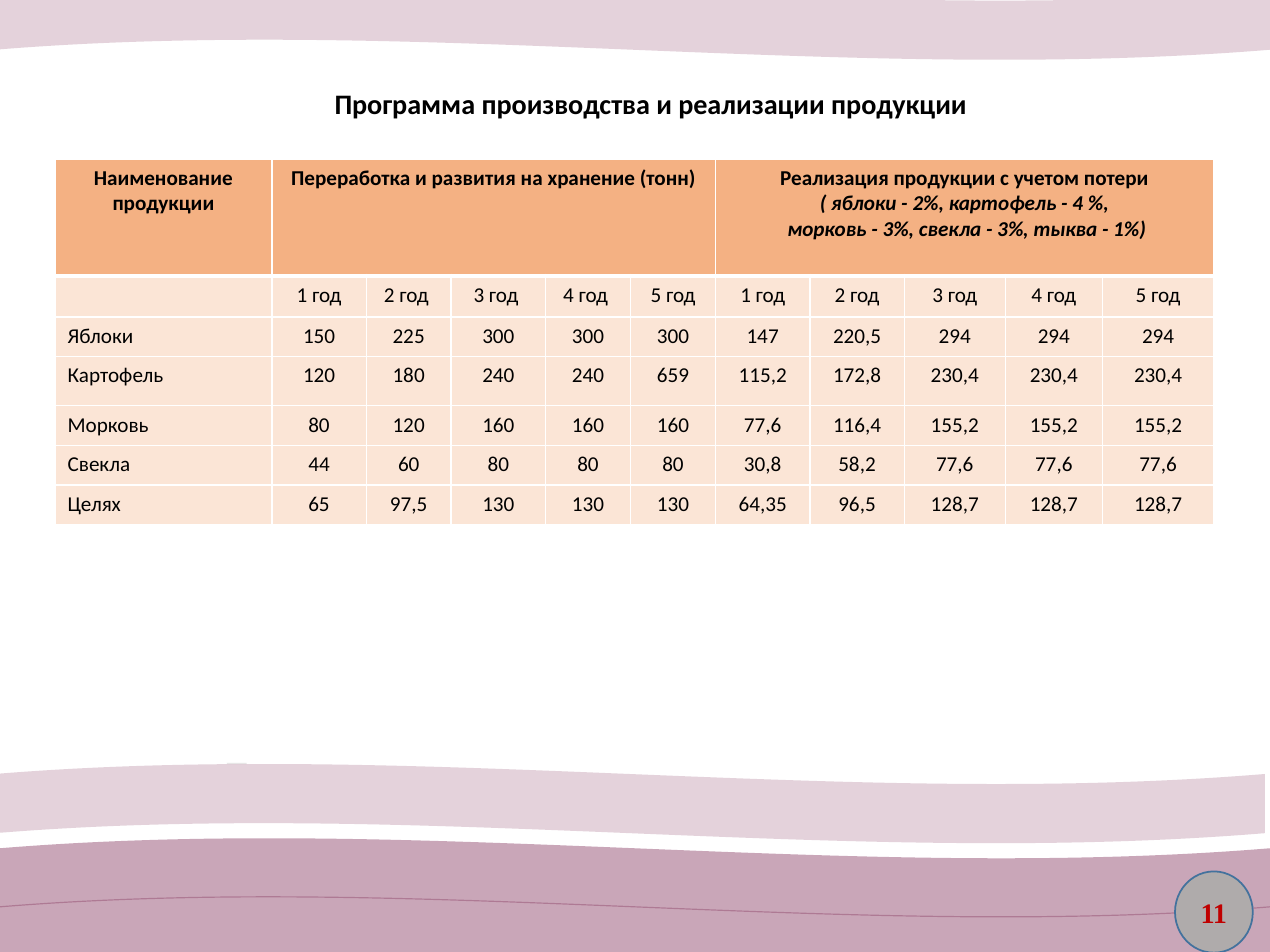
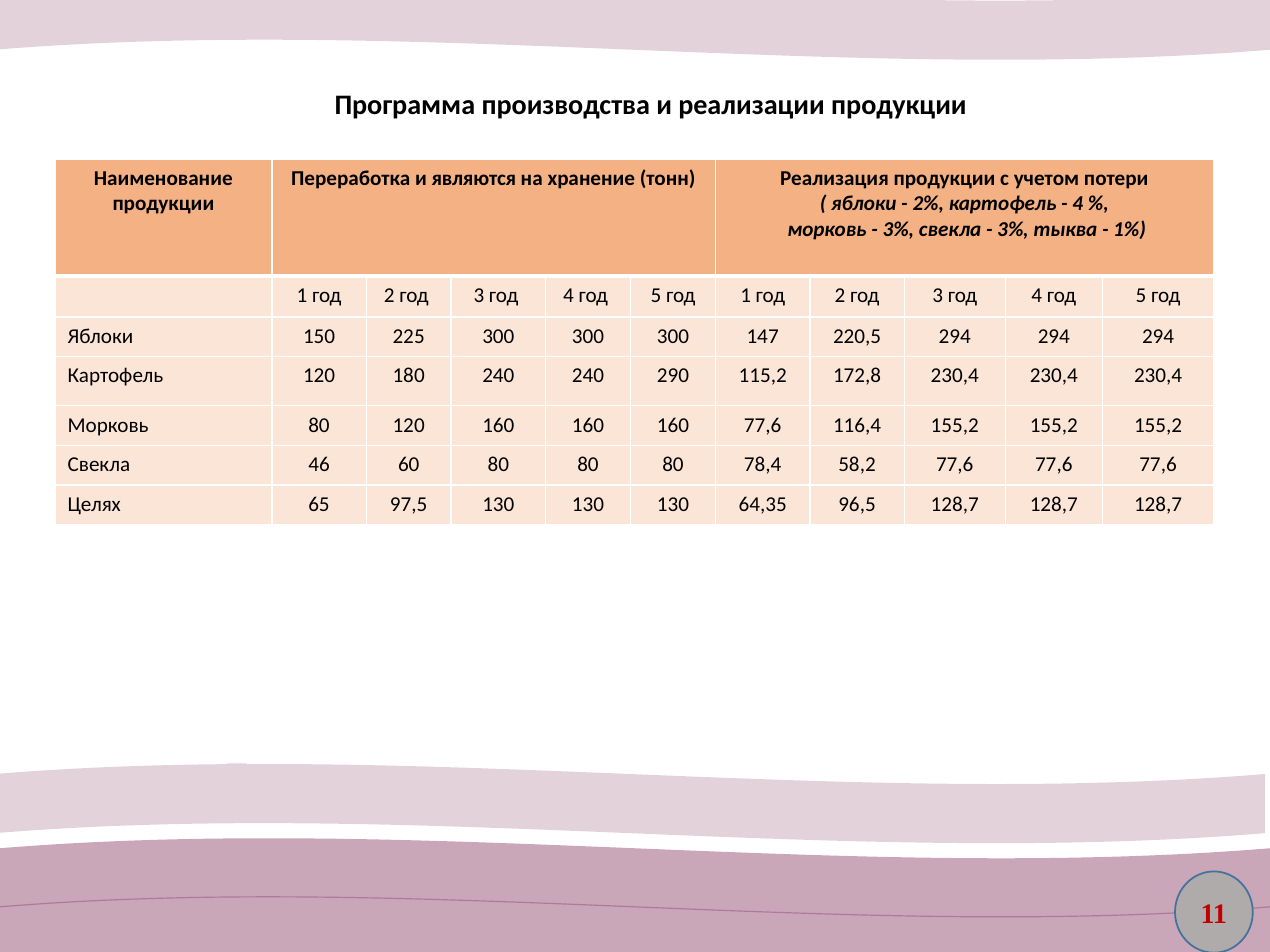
развития: развития -> являются
659: 659 -> 290
44: 44 -> 46
30,8: 30,8 -> 78,4
